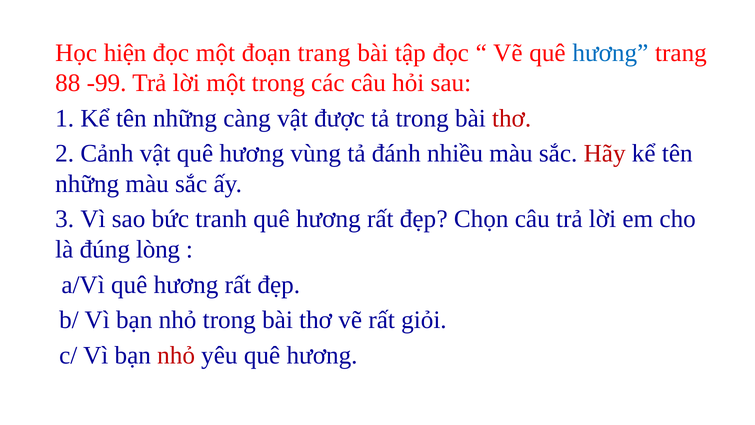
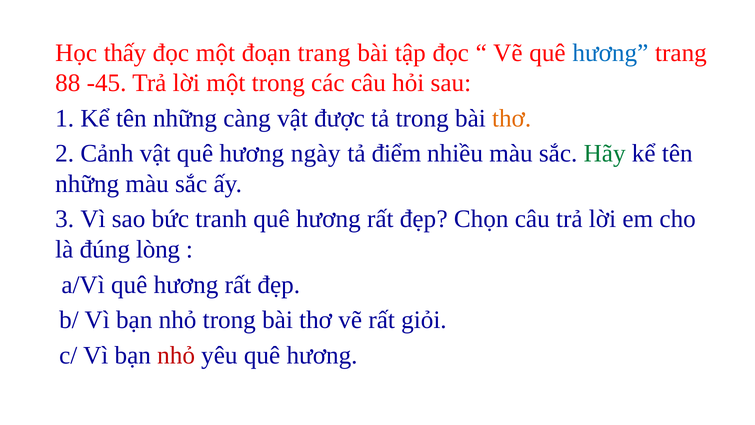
hiện: hiện -> thấy
-99: -99 -> -45
thơ at (512, 118) colour: red -> orange
vùng: vùng -> ngày
đánh: đánh -> điểm
Hãy colour: red -> green
